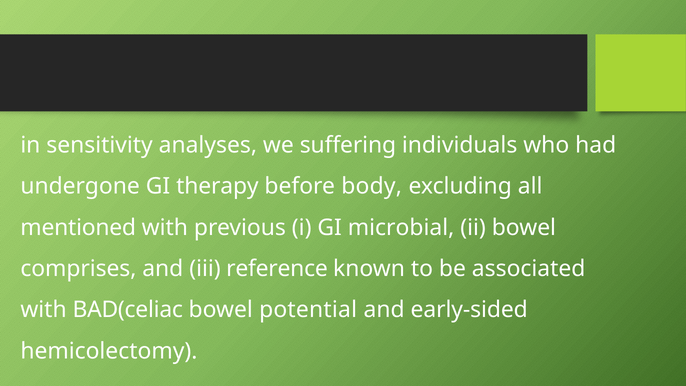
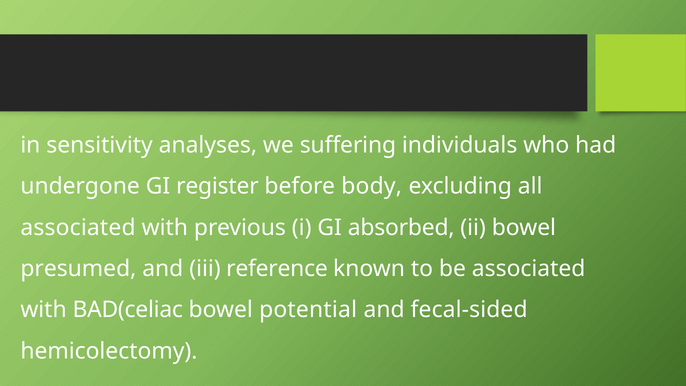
therapy: therapy -> register
mentioned at (78, 227): mentioned -> associated
microbial: microbial -> absorbed
comprises: comprises -> presumed
early-sided: early-sided -> fecal-sided
